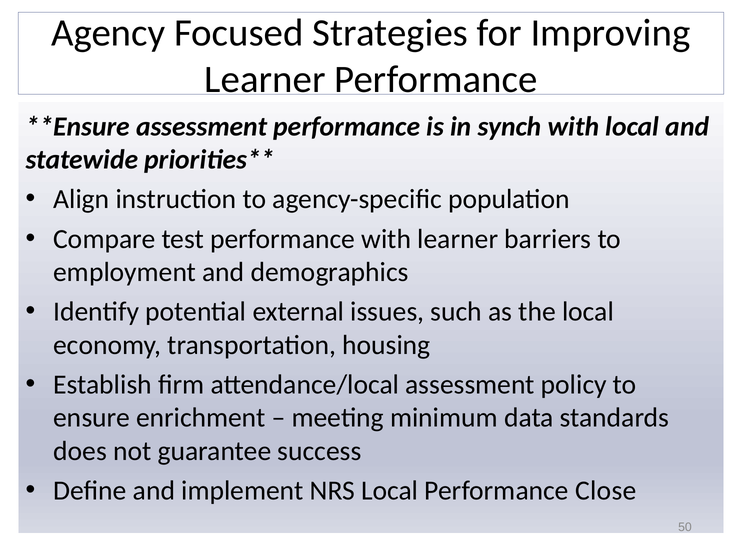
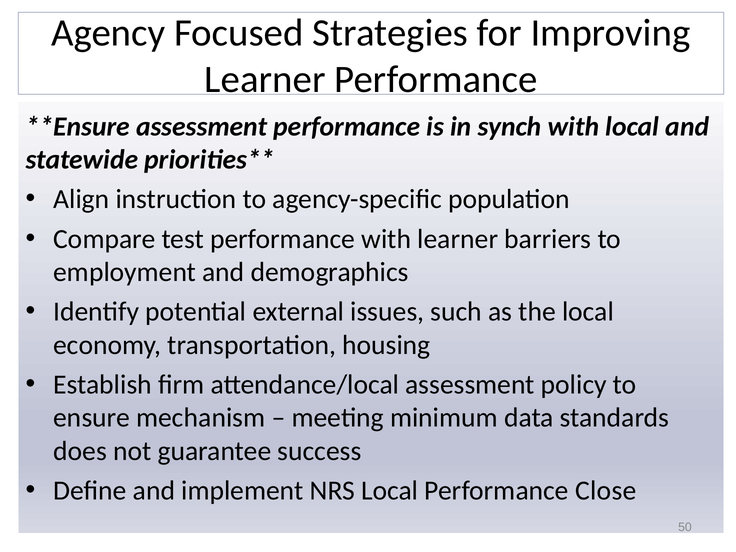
enrichment: enrichment -> mechanism
